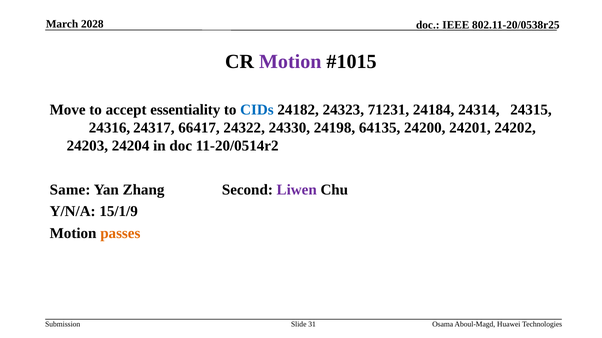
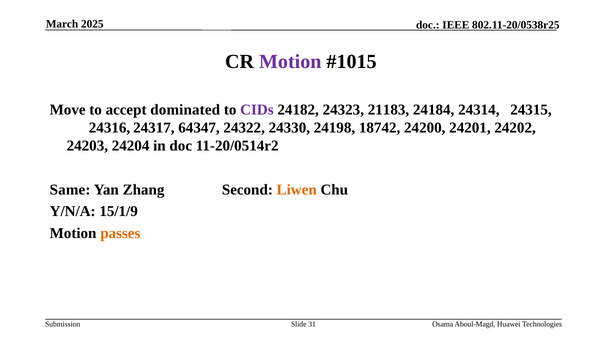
2028: 2028 -> 2025
essentiality: essentiality -> dominated
CIDs colour: blue -> purple
71231: 71231 -> 21183
66417: 66417 -> 64347
64135: 64135 -> 18742
Liwen colour: purple -> orange
